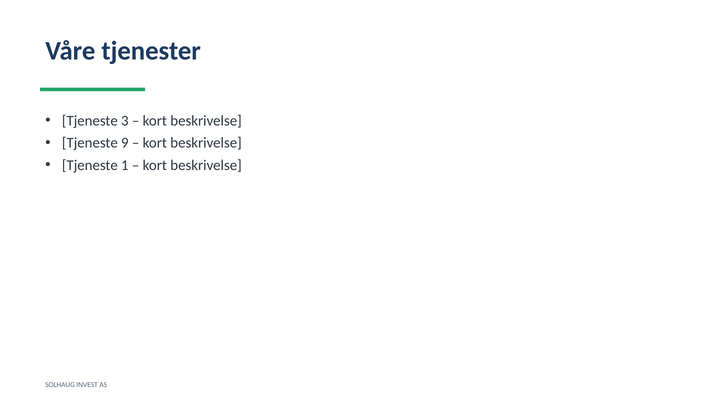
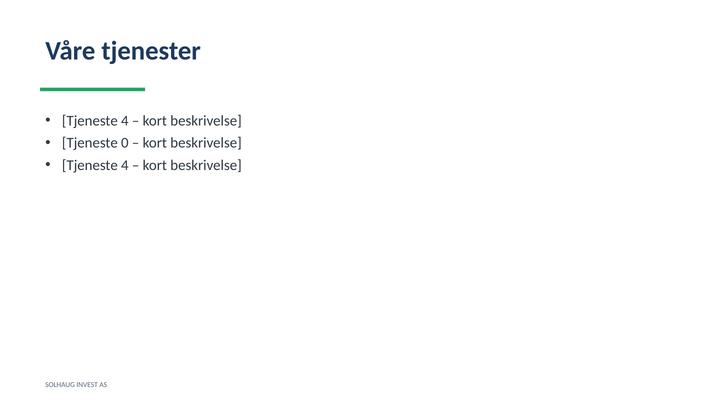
3 at (125, 121): 3 -> 4
9: 9 -> 0
1 at (125, 165): 1 -> 4
